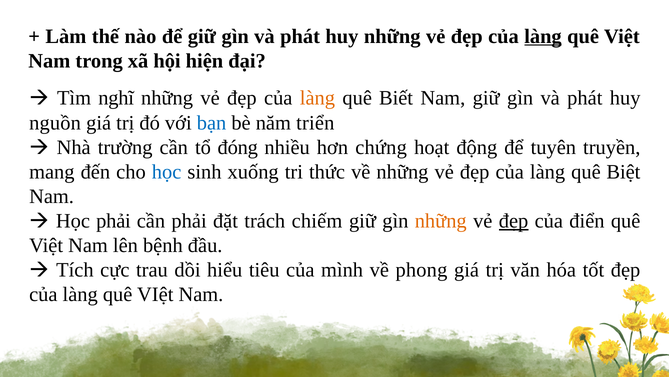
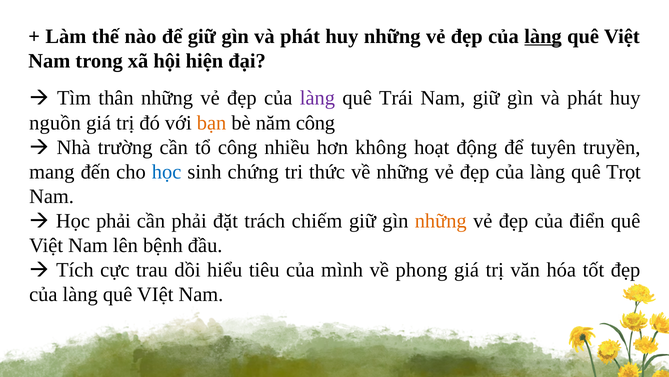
nghĩ: nghĩ -> thân
làng at (317, 98) colour: orange -> purple
Biết: Biết -> Trái
bạn colour: blue -> orange
năm triển: triển -> công
tổ đóng: đóng -> công
chứng: chứng -> không
xuống: xuống -> chứng
Biệt: Biệt -> Trọt
đẹp at (514, 221) underline: present -> none
